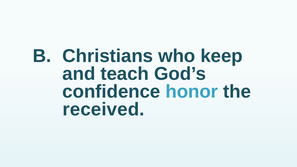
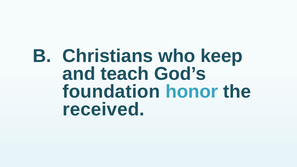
confidence: confidence -> foundation
